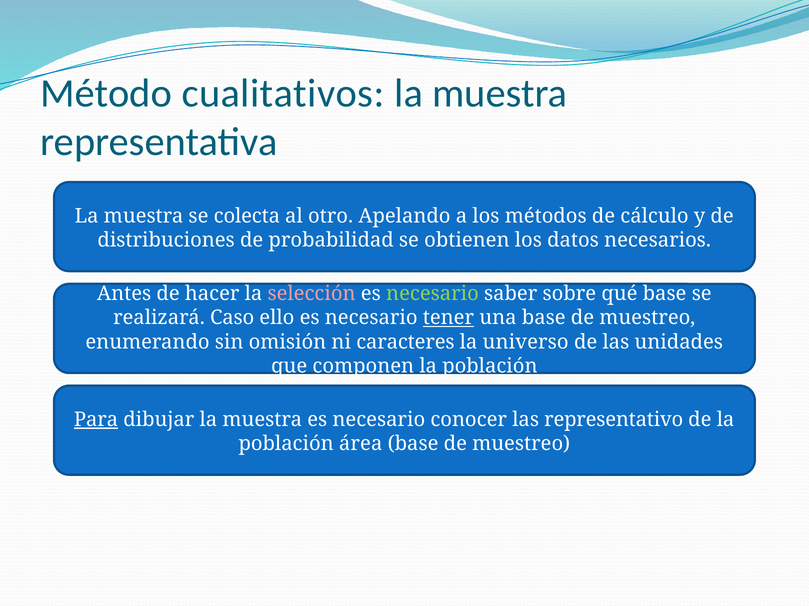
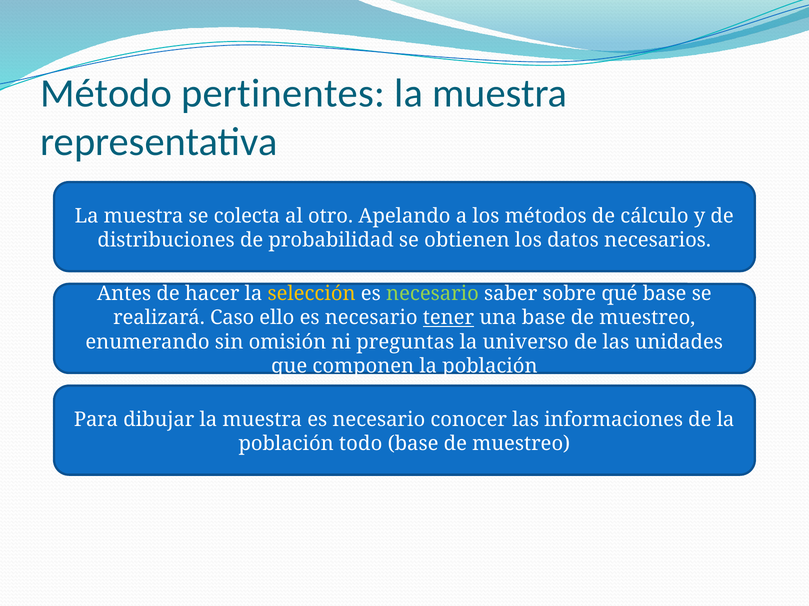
cualitativos: cualitativos -> pertinentes
selección colour: pink -> yellow
caracteres: caracteres -> preguntas
Para underline: present -> none
representativo: representativo -> informaciones
área: área -> todo
